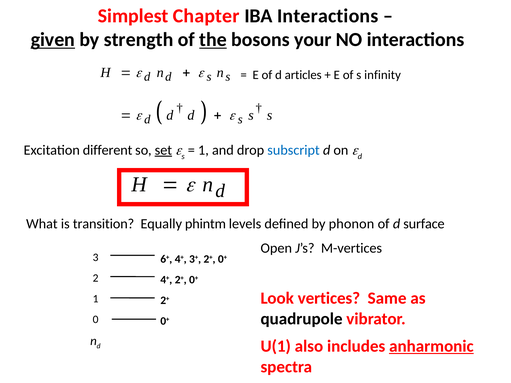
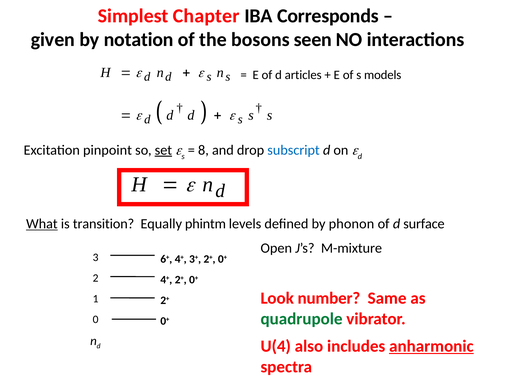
IBA Interactions: Interactions -> Corresponds
given underline: present -> none
strength: strength -> notation
the underline: present -> none
your: your -> seen
infinity: infinity -> models
different: different -> pinpoint
1 at (203, 150): 1 -> 8
What underline: none -> present
M-vertices: M-vertices -> M-mixture
vertices: vertices -> number
quadrupole colour: black -> green
U(1: U(1 -> U(4
